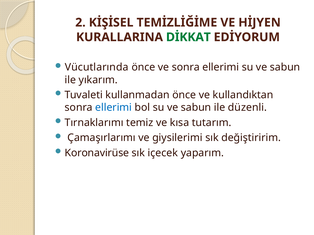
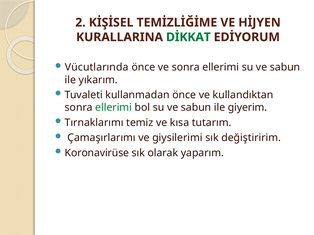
ellerimi at (114, 108) colour: blue -> green
düzenli: düzenli -> giyerim
içecek: içecek -> olarak
